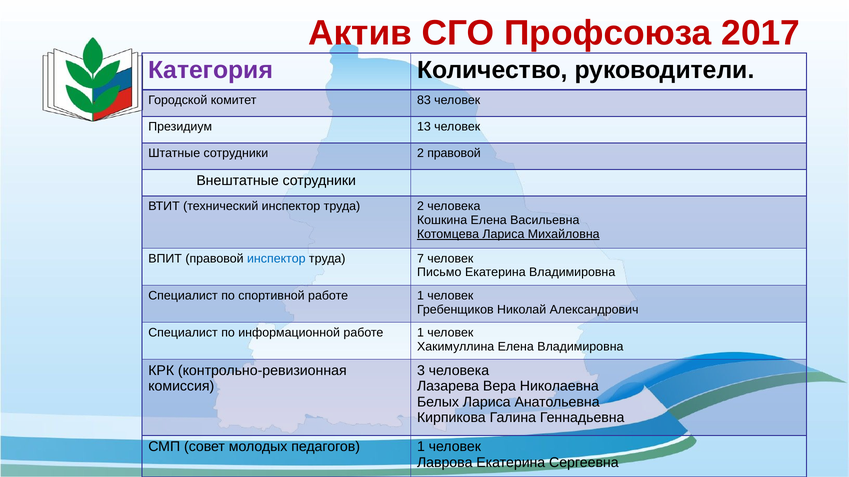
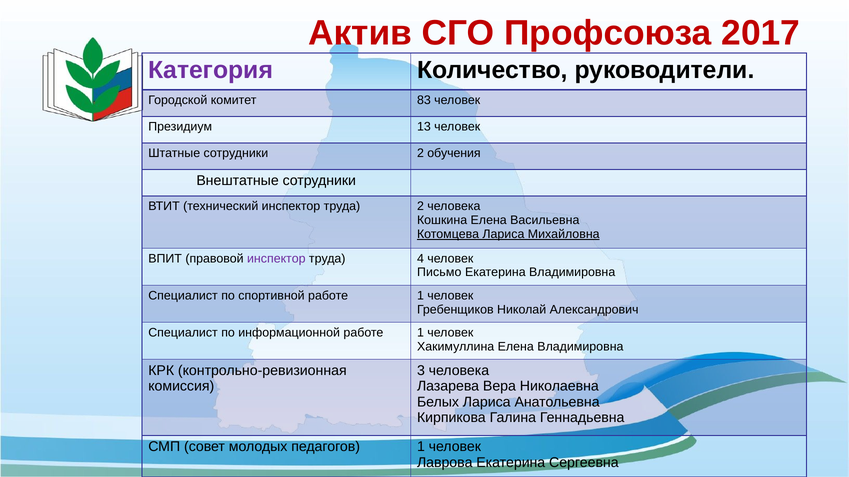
2 правовой: правовой -> обучения
инспектор at (276, 259) colour: blue -> purple
7: 7 -> 4
